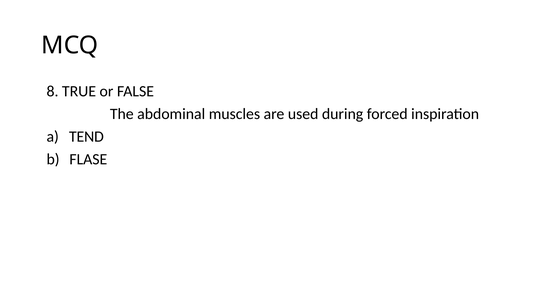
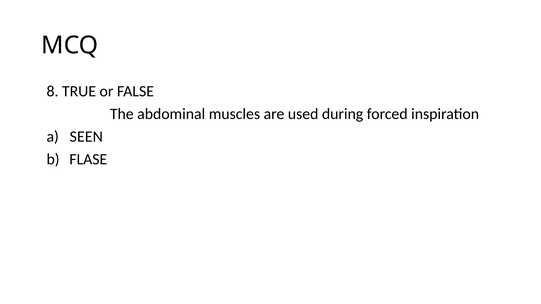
TEND: TEND -> SEEN
